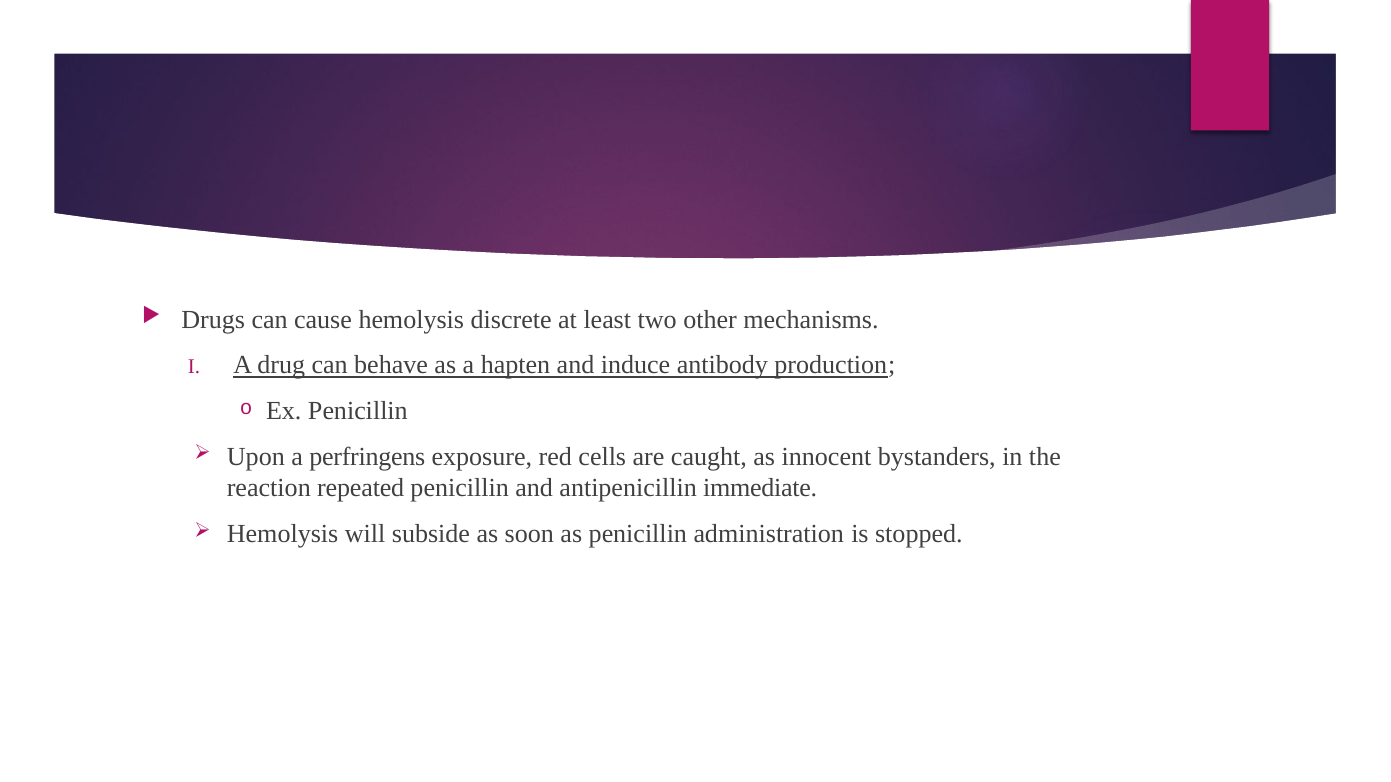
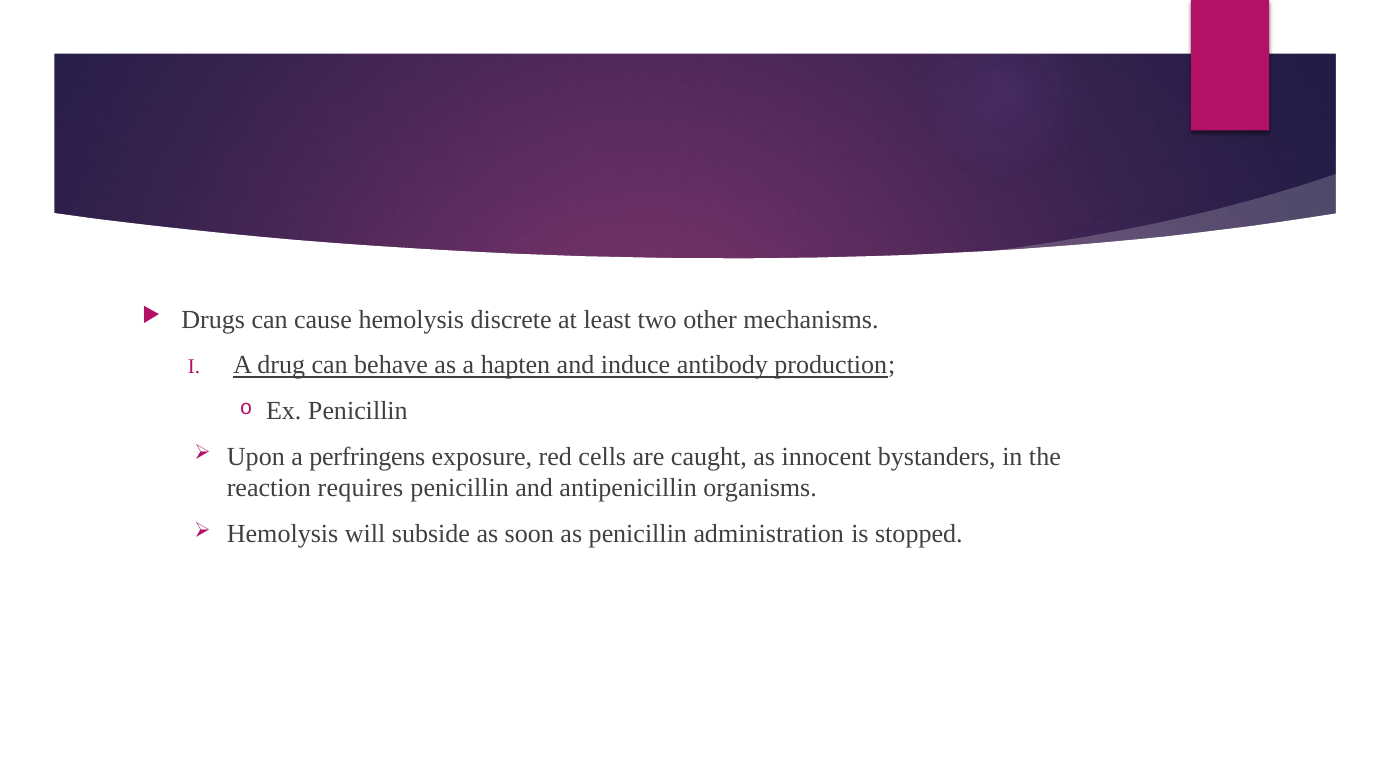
repeated: repeated -> requires
immediate: immediate -> organisms
